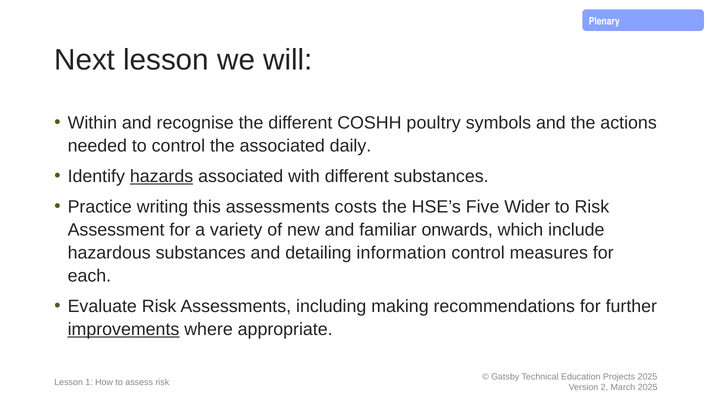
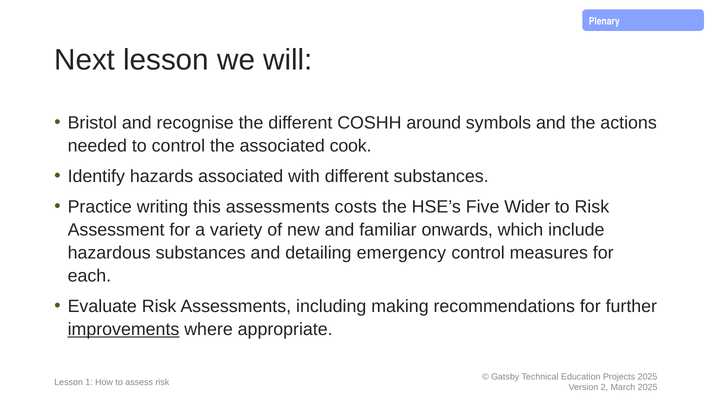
Within: Within -> Bristol
poultry: poultry -> around
daily: daily -> cook
hazards underline: present -> none
information: information -> emergency
